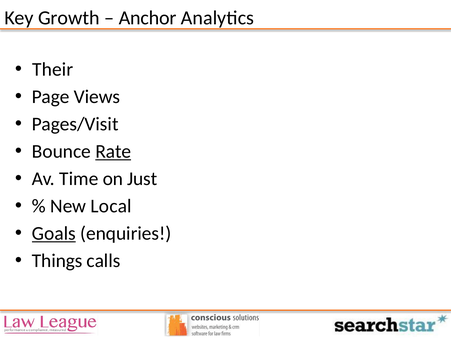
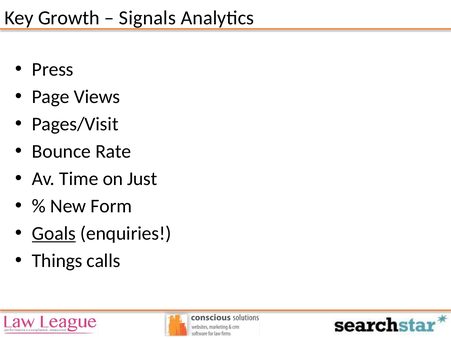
Anchor: Anchor -> Signals
Their: Their -> Press
Rate underline: present -> none
Local: Local -> Form
